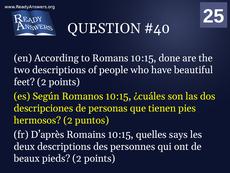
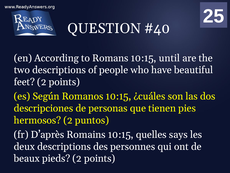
done: done -> until
